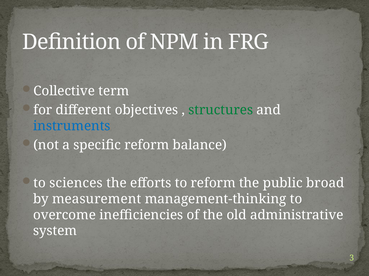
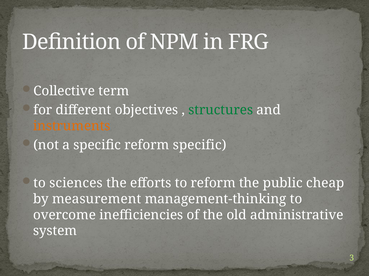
instruments colour: blue -> orange
reform balance: balance -> specific
broad: broad -> cheap
